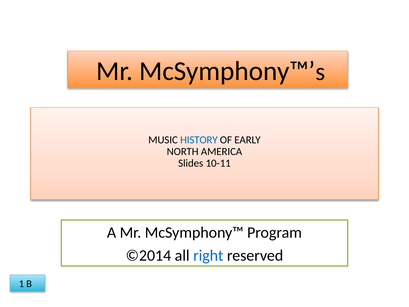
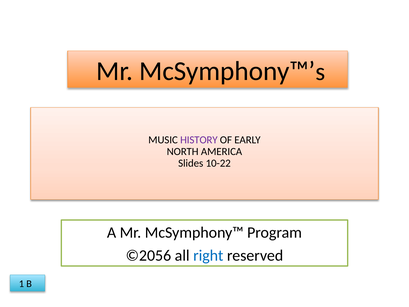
HISTORY colour: blue -> purple
10-11: 10-11 -> 10-22
©2014: ©2014 -> ©2056
